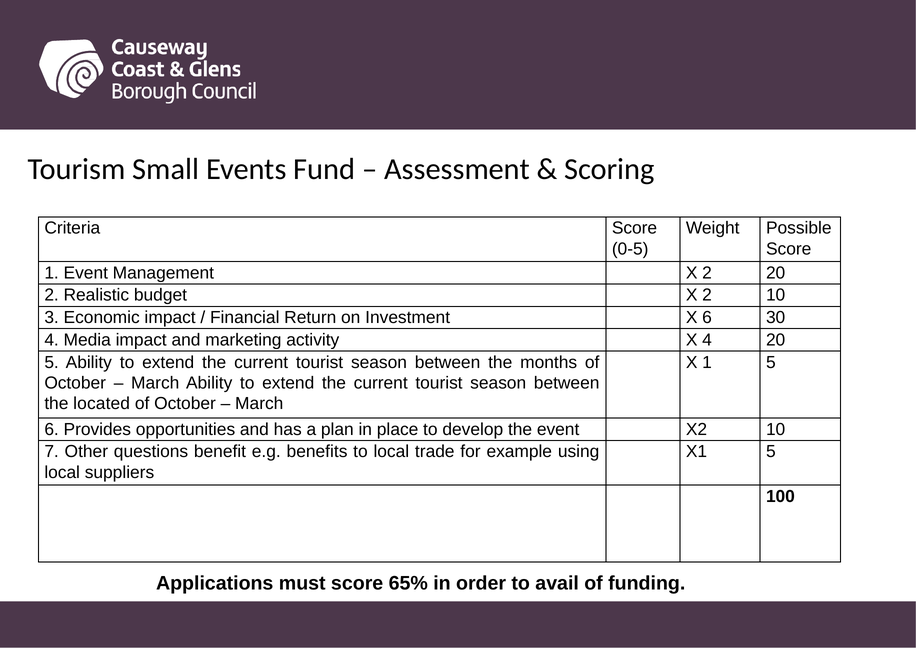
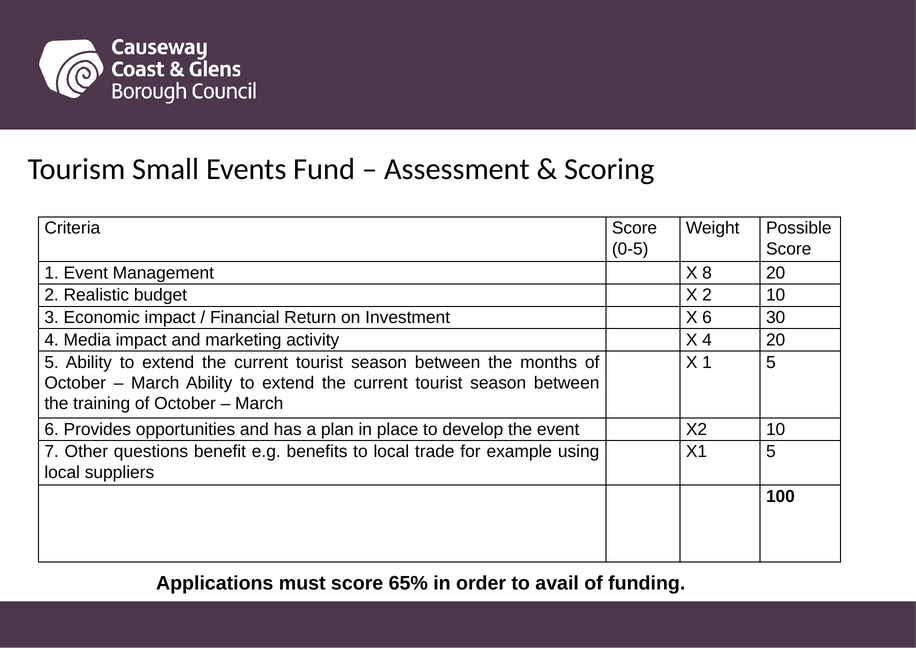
Management X 2: 2 -> 8
located: located -> training
